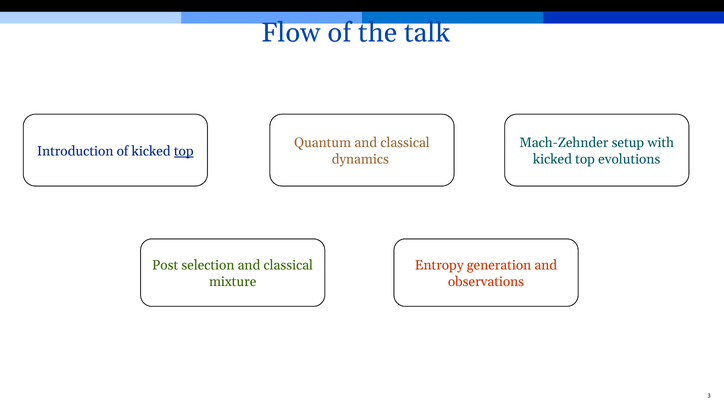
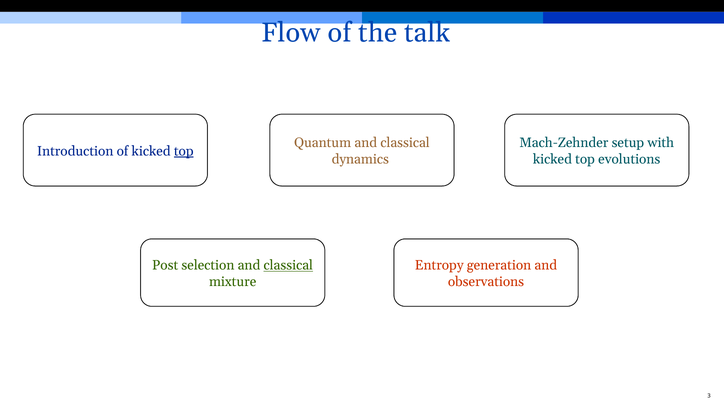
classical at (288, 266) underline: none -> present
